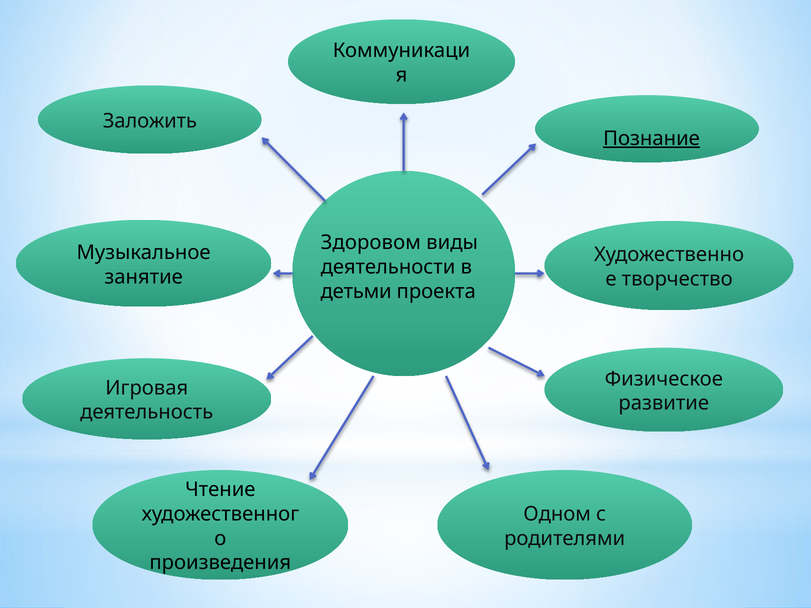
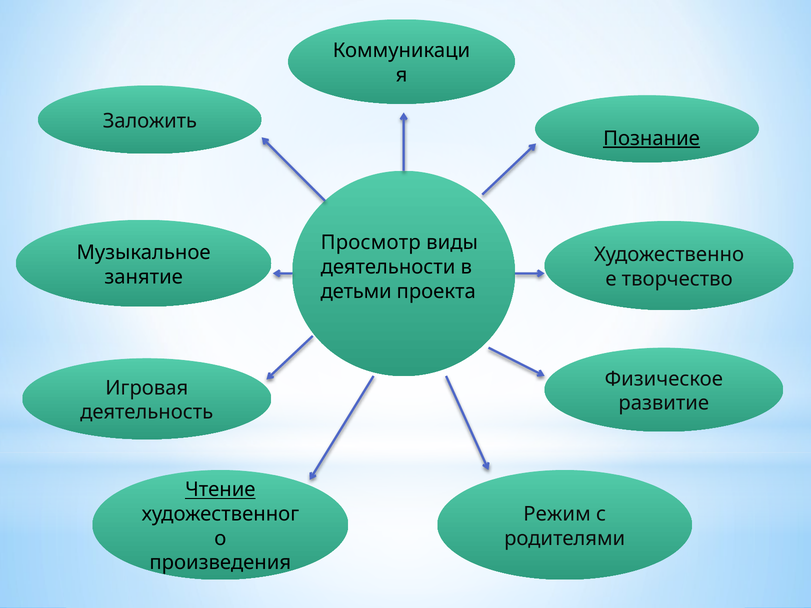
Здоровом: Здоровом -> Просмотр
Чтение underline: none -> present
Одном: Одном -> Режим
